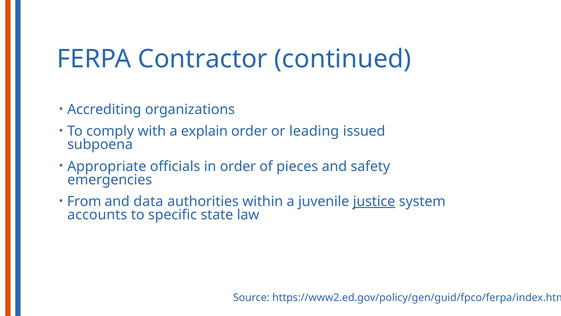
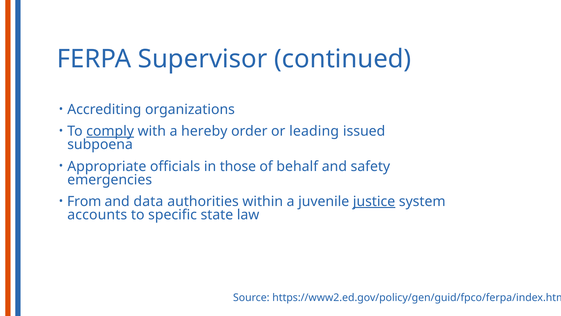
Contractor: Contractor -> Supervisor
comply underline: none -> present
explain: explain -> hereby
in order: order -> those
pieces: pieces -> behalf
